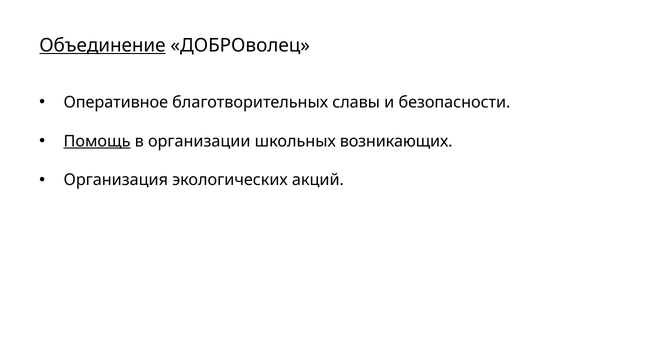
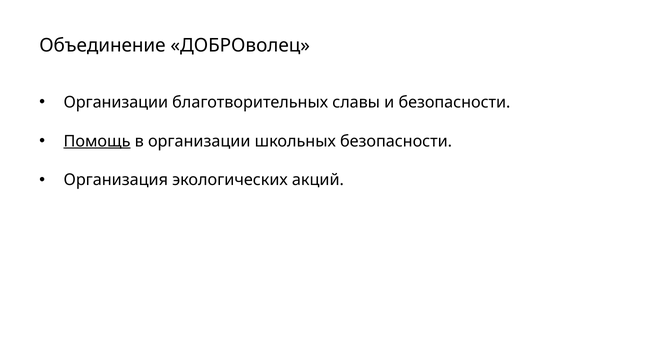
Объединение underline: present -> none
Оперативное at (116, 103): Оперативное -> Организации
школьных возникающих: возникающих -> безопасности
